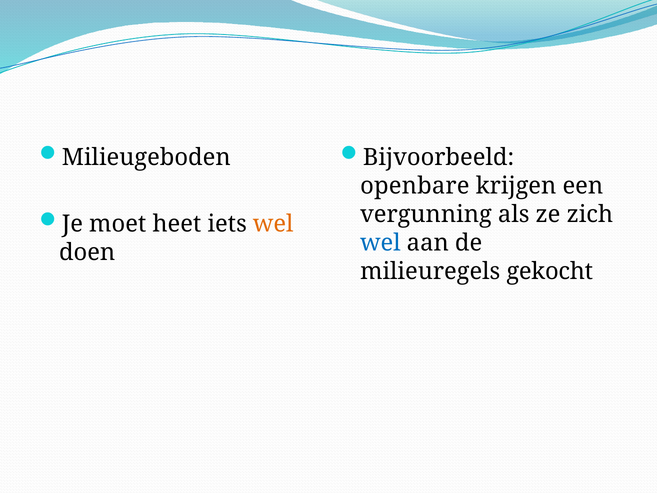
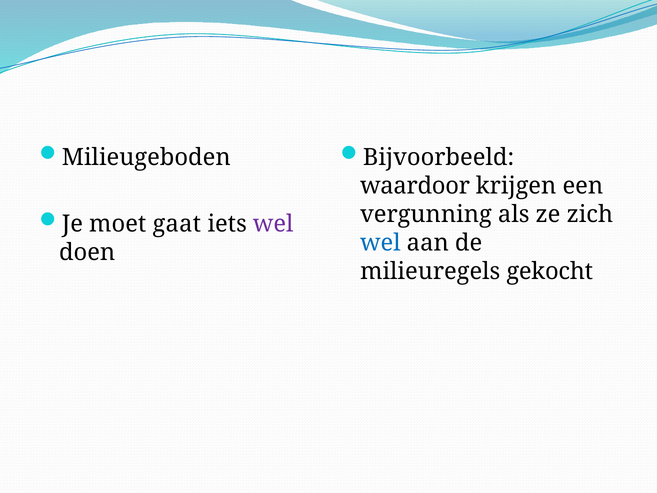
openbare: openbare -> waardoor
heet: heet -> gaat
wel at (273, 224) colour: orange -> purple
